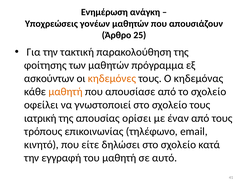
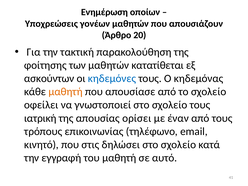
ανάγκη: ανάγκη -> οποίων
25: 25 -> 20
πρόγραμμα: πρόγραμμα -> κατατίθεται
κηδεμόνες colour: orange -> blue
είτε: είτε -> στις
